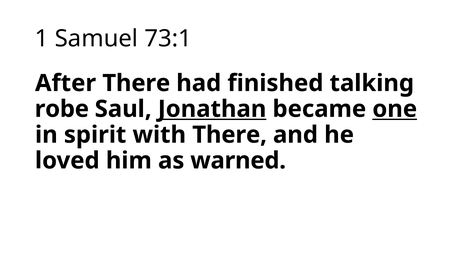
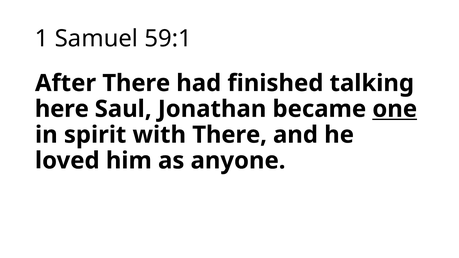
73:1: 73:1 -> 59:1
robe: robe -> here
Jonathan underline: present -> none
warned: warned -> anyone
